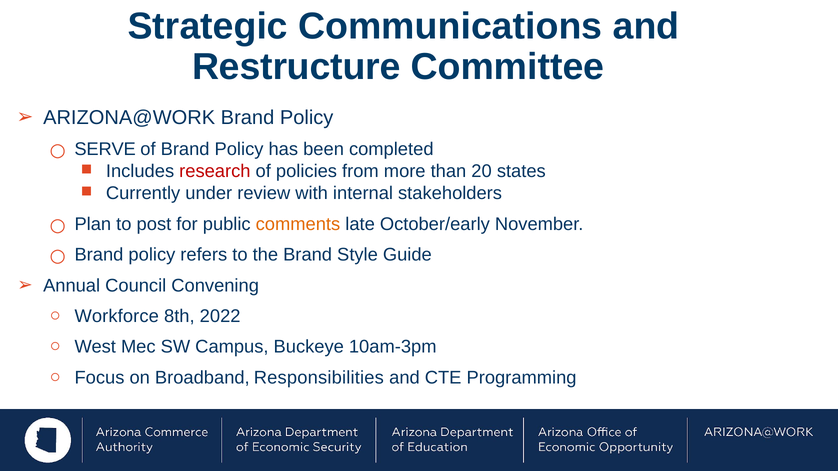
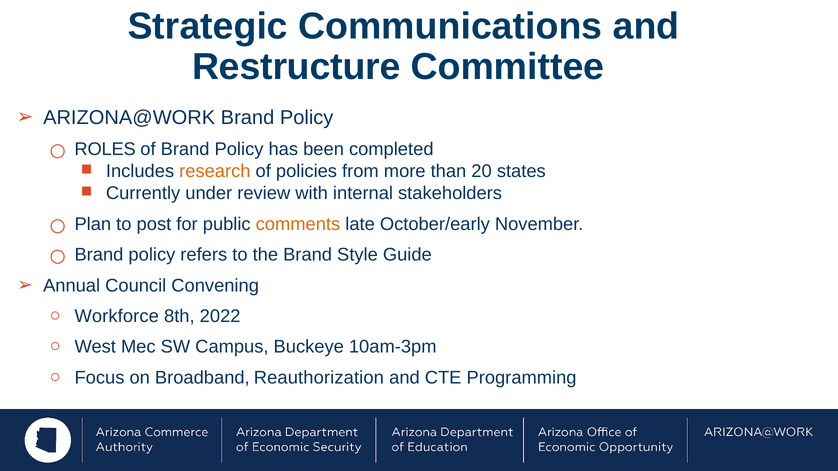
SERVE: SERVE -> ROLES
research colour: red -> orange
Responsibilities: Responsibilities -> Reauthorization
